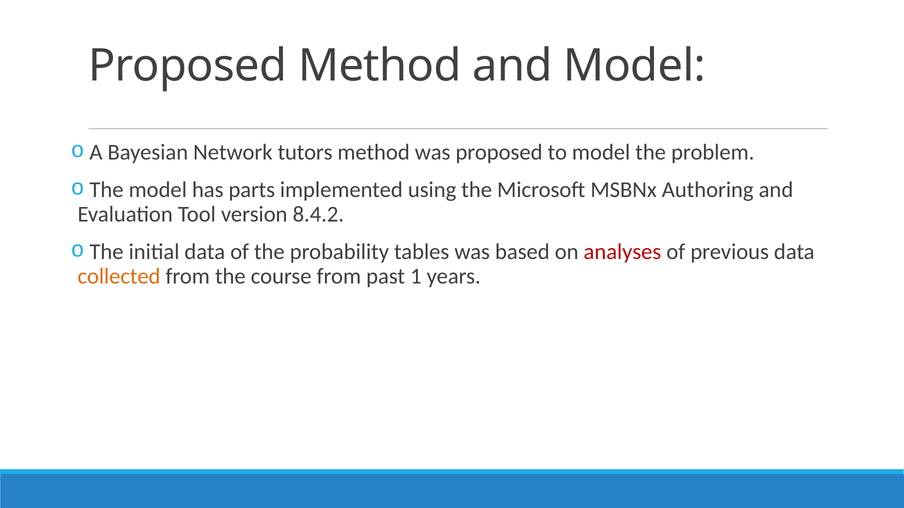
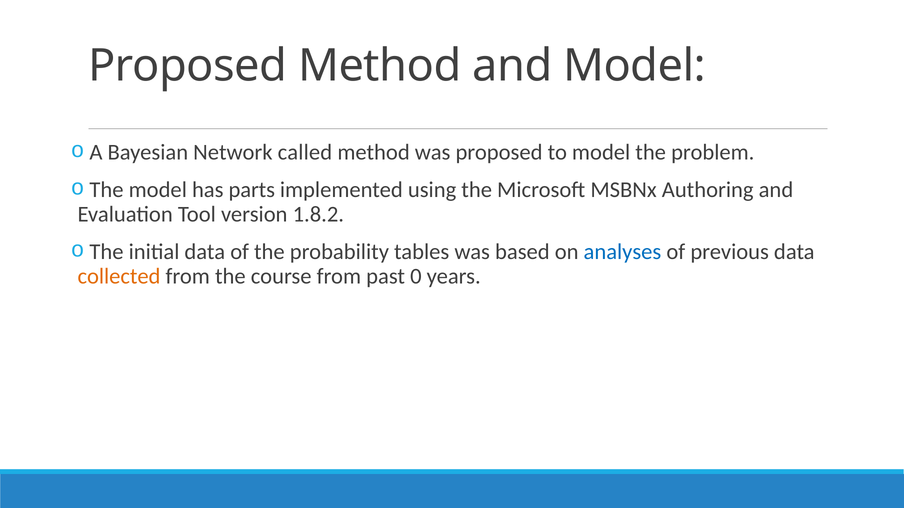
tutors: tutors -> called
8.4.2: 8.4.2 -> 1.8.2
analyses colour: red -> blue
1: 1 -> 0
